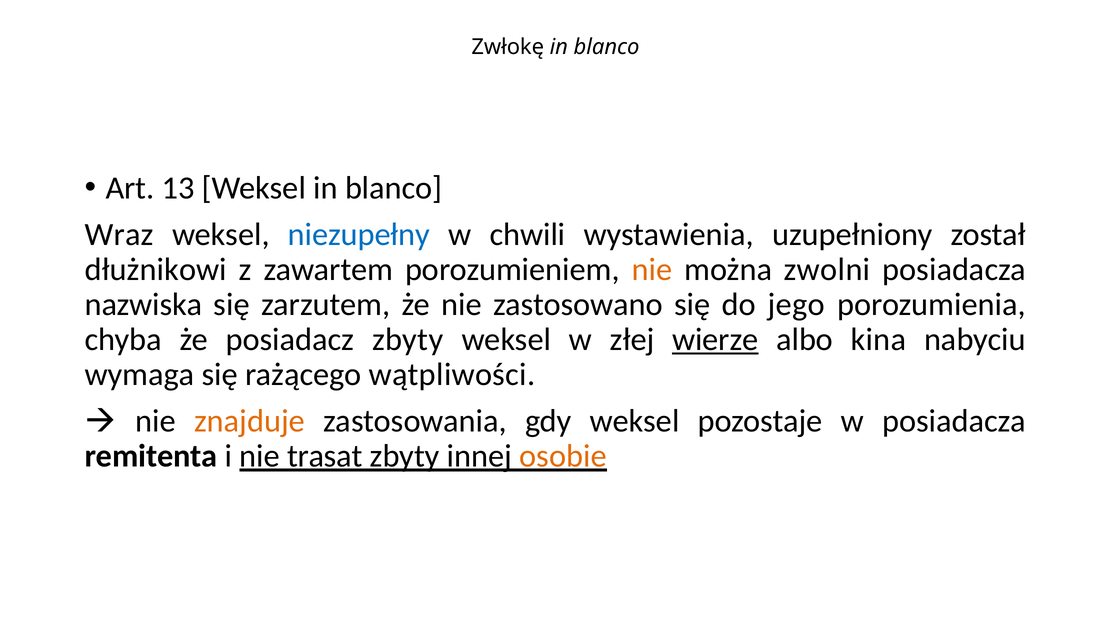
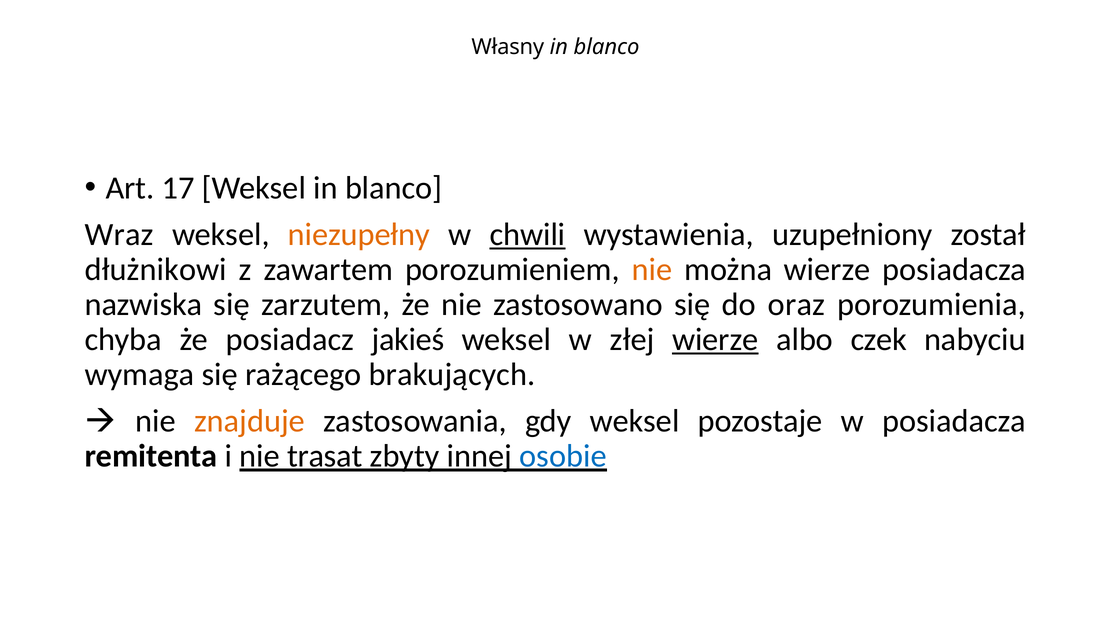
Zwłokę: Zwłokę -> Własny
13: 13 -> 17
niezupełny colour: blue -> orange
chwili underline: none -> present
można zwolni: zwolni -> wierze
jego: jego -> oraz
posiadacz zbyty: zbyty -> jakieś
kina: kina -> czek
wątpliwości: wątpliwości -> brakujących
osobie colour: orange -> blue
